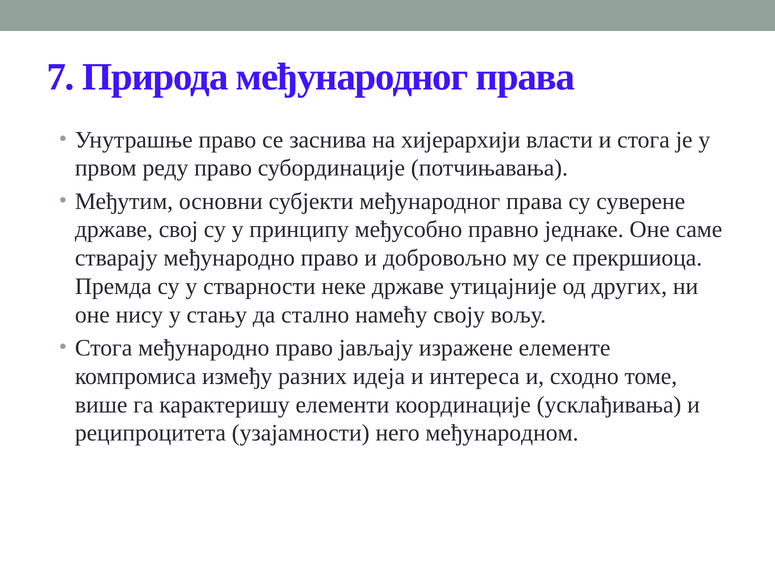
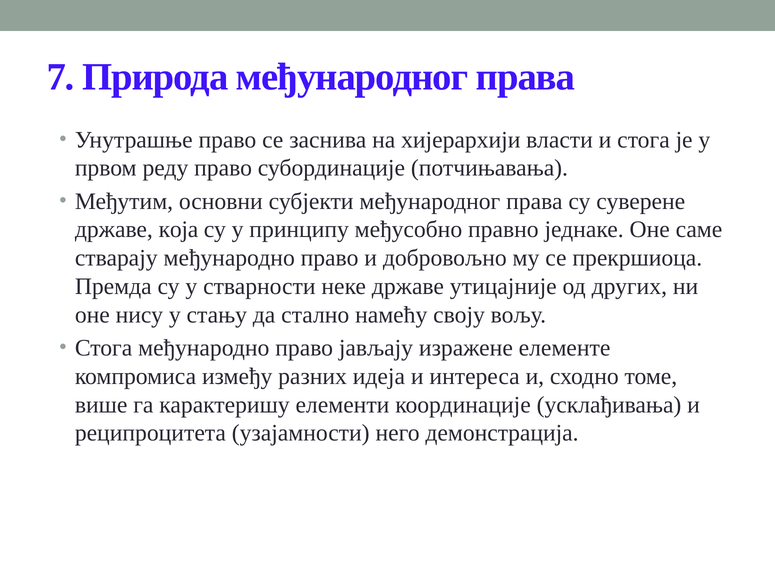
свој: свој -> која
међународном: међународном -> демонстрација
